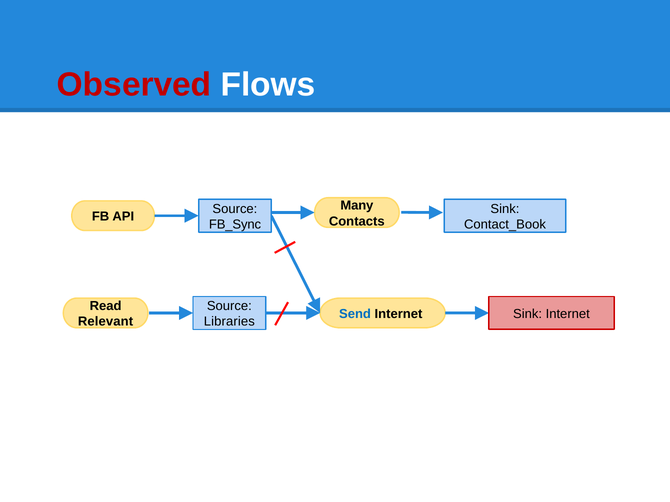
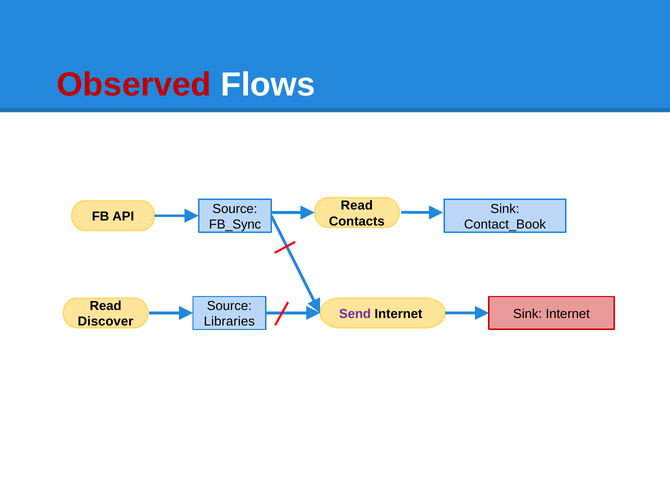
Many at (357, 206): Many -> Read
Send colour: blue -> purple
Relevant: Relevant -> Discover
